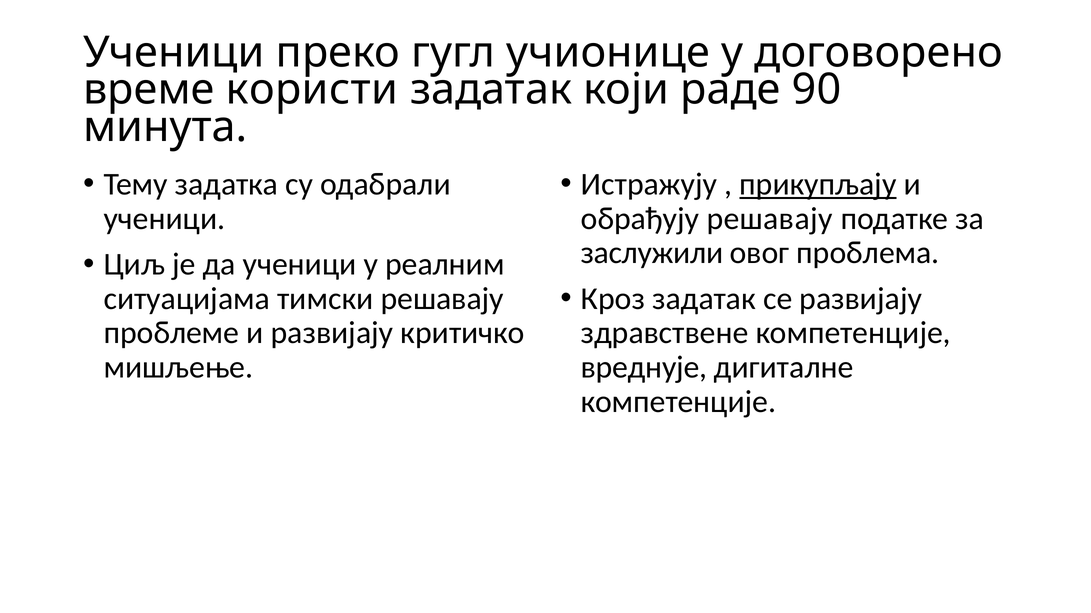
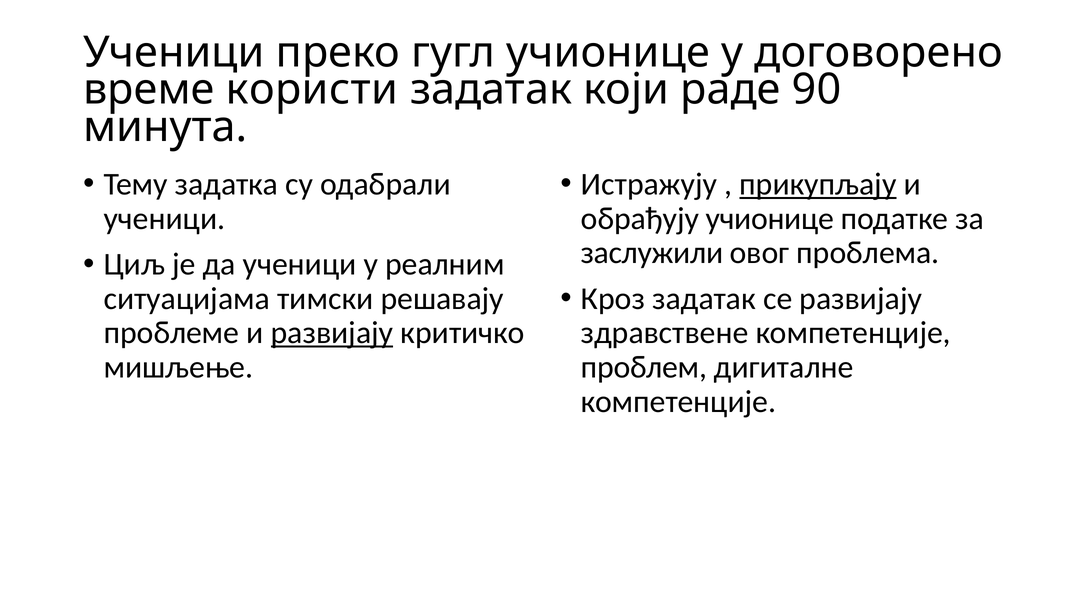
обрађују решавају: решавају -> учионице
развијају at (332, 333) underline: none -> present
вреднује: вреднује -> проблем
